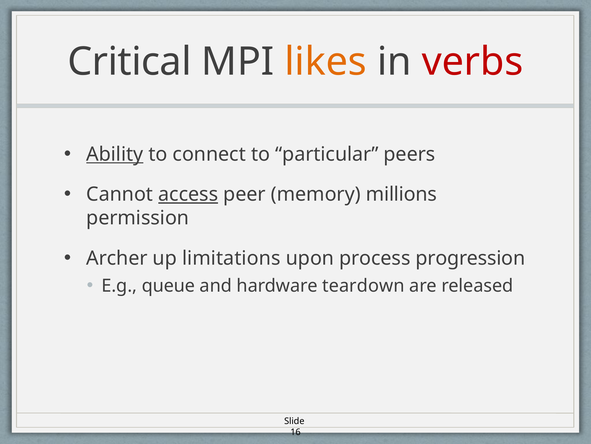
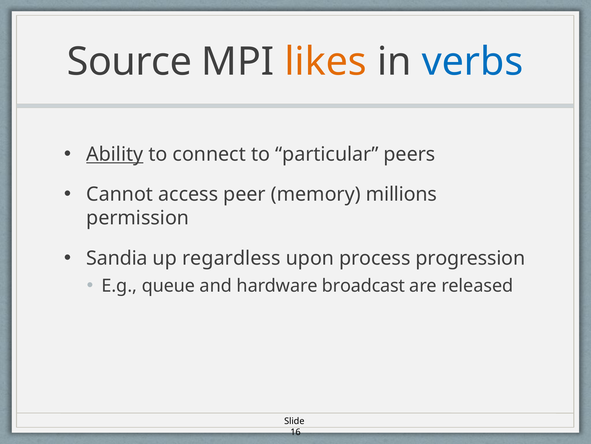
Critical: Critical -> Source
verbs colour: red -> blue
access underline: present -> none
Archer: Archer -> Sandia
limitations: limitations -> regardless
teardown: teardown -> broadcast
